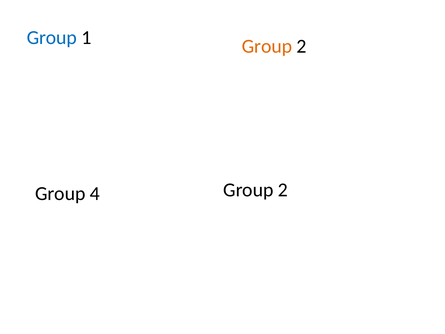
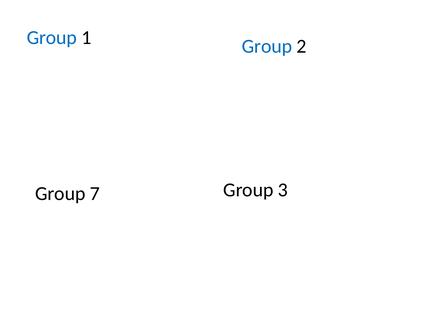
Group at (267, 46) colour: orange -> blue
2 at (283, 190): 2 -> 3
4: 4 -> 7
